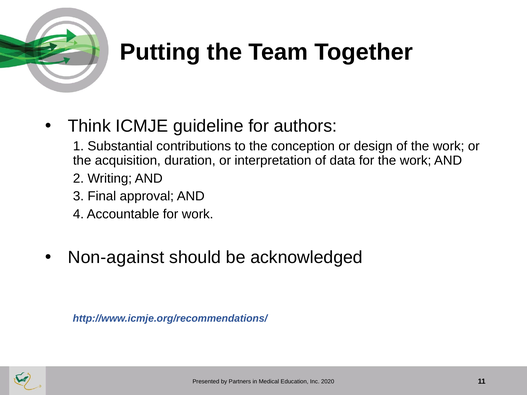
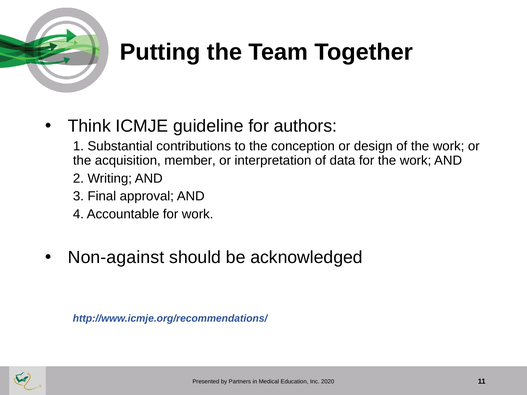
duration: duration -> member
